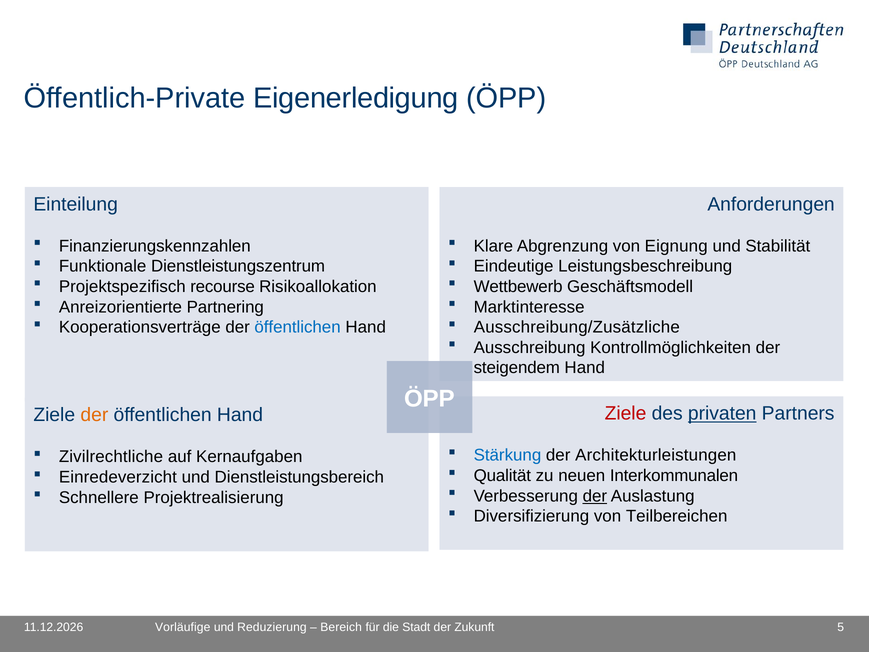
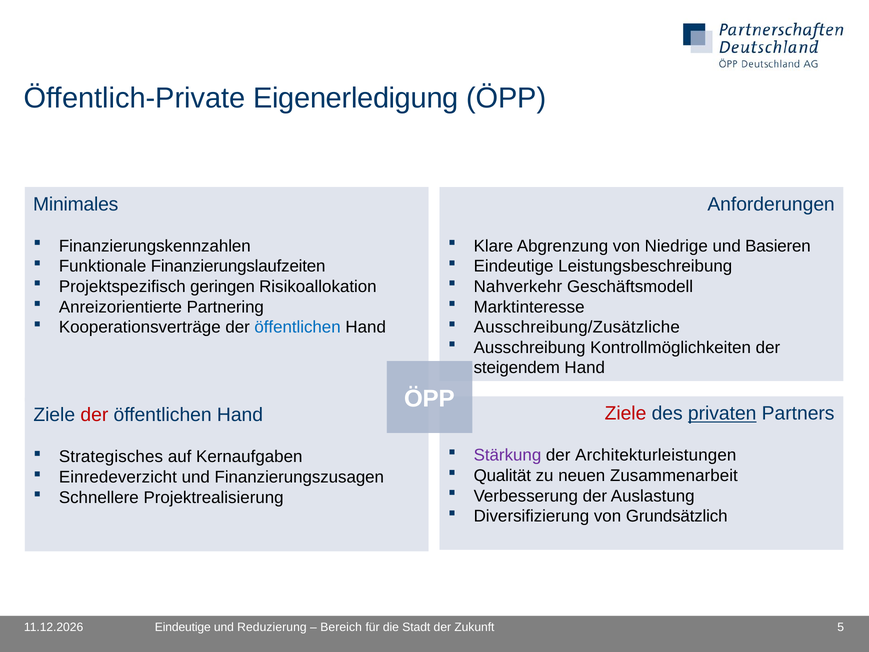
Einteilung: Einteilung -> Minimales
Eignung: Eignung -> Niedrige
Stabilität: Stabilität -> Basieren
Dienstleistungszentrum: Dienstleistungszentrum -> Finanzierungslaufzeiten
recourse: recourse -> geringen
Wettbewerb: Wettbewerb -> Nahverkehr
der at (94, 415) colour: orange -> red
Stärkung colour: blue -> purple
Zivilrechtliche: Zivilrechtliche -> Strategisches
Interkommunalen: Interkommunalen -> Zusammenarbeit
Dienstleistungsbereich: Dienstleistungsbereich -> Finanzierungszusagen
der at (595, 496) underline: present -> none
Teilbereichen: Teilbereichen -> Grundsätzlich
Vorläufige at (183, 627): Vorläufige -> Eindeutige
